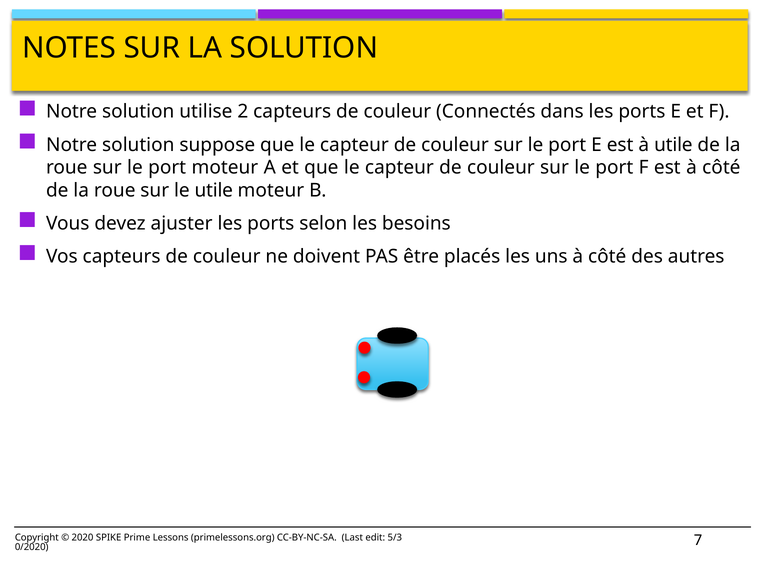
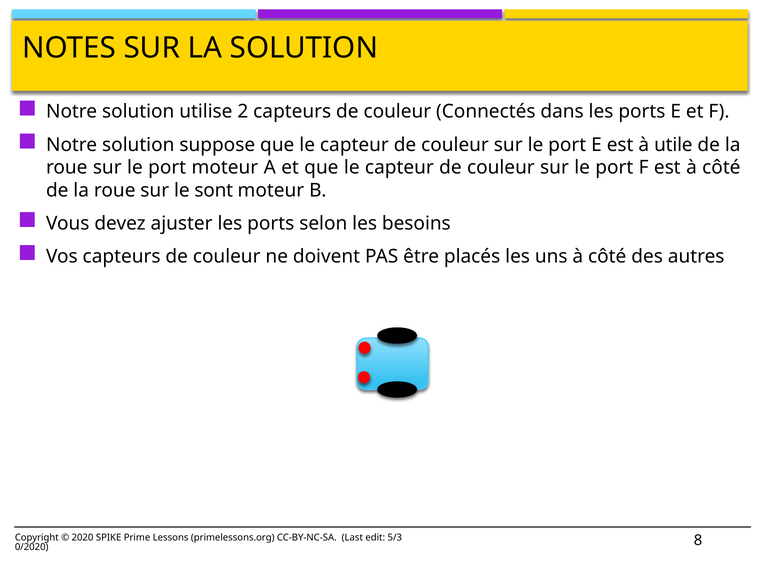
le utile: utile -> sont
7: 7 -> 8
